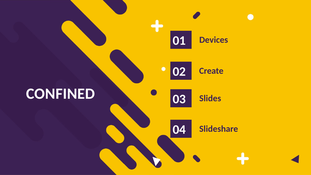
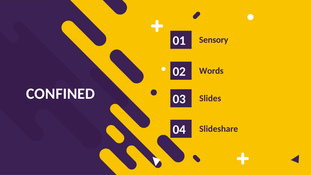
Devices: Devices -> Sensory
Create: Create -> Words
